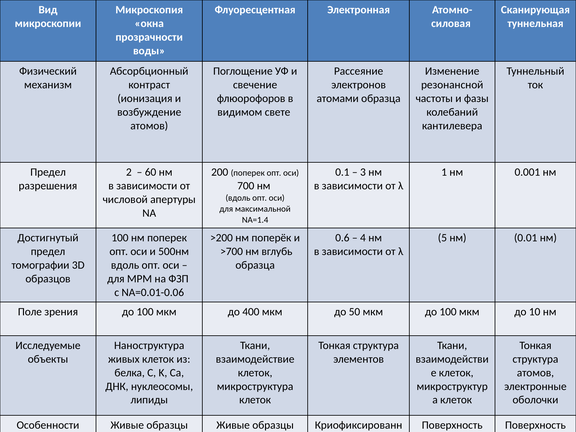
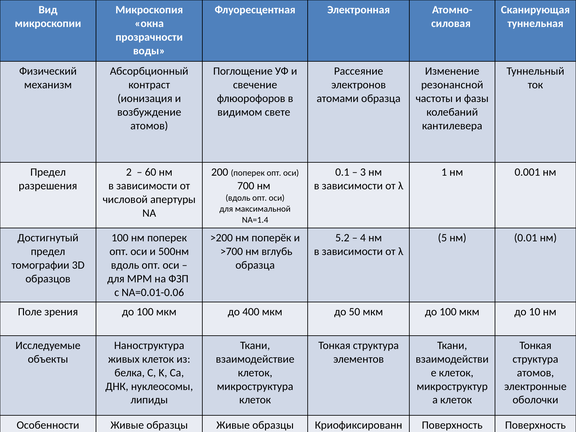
0.6: 0.6 -> 5.2
